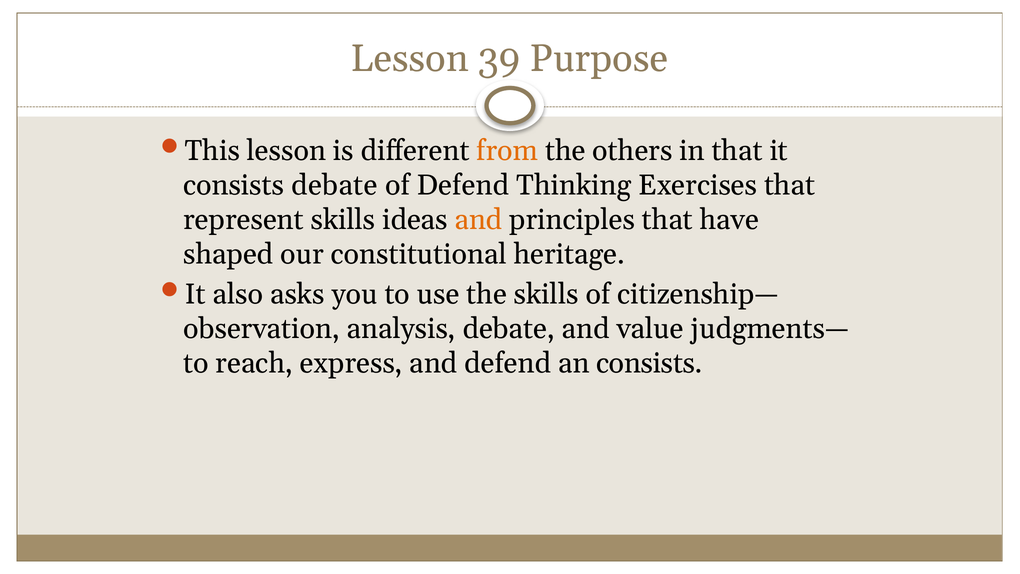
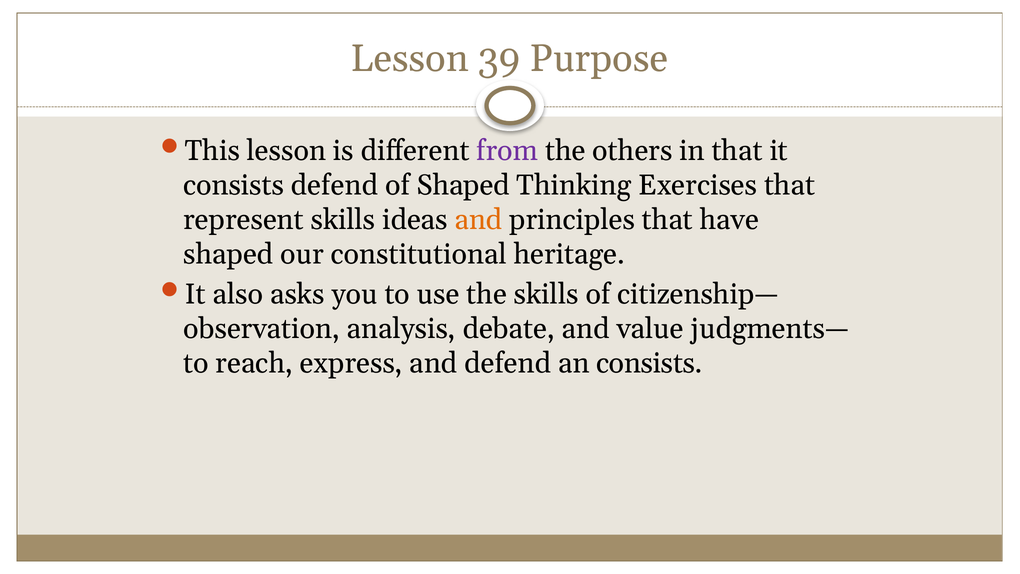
from colour: orange -> purple
consists debate: debate -> defend
of Defend: Defend -> Shaped
